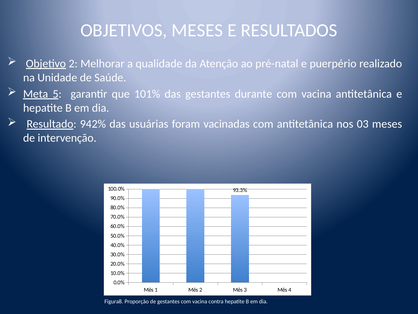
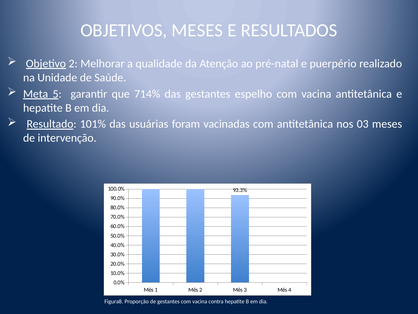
101%: 101% -> 714%
durante: durante -> espelho
942%: 942% -> 101%
